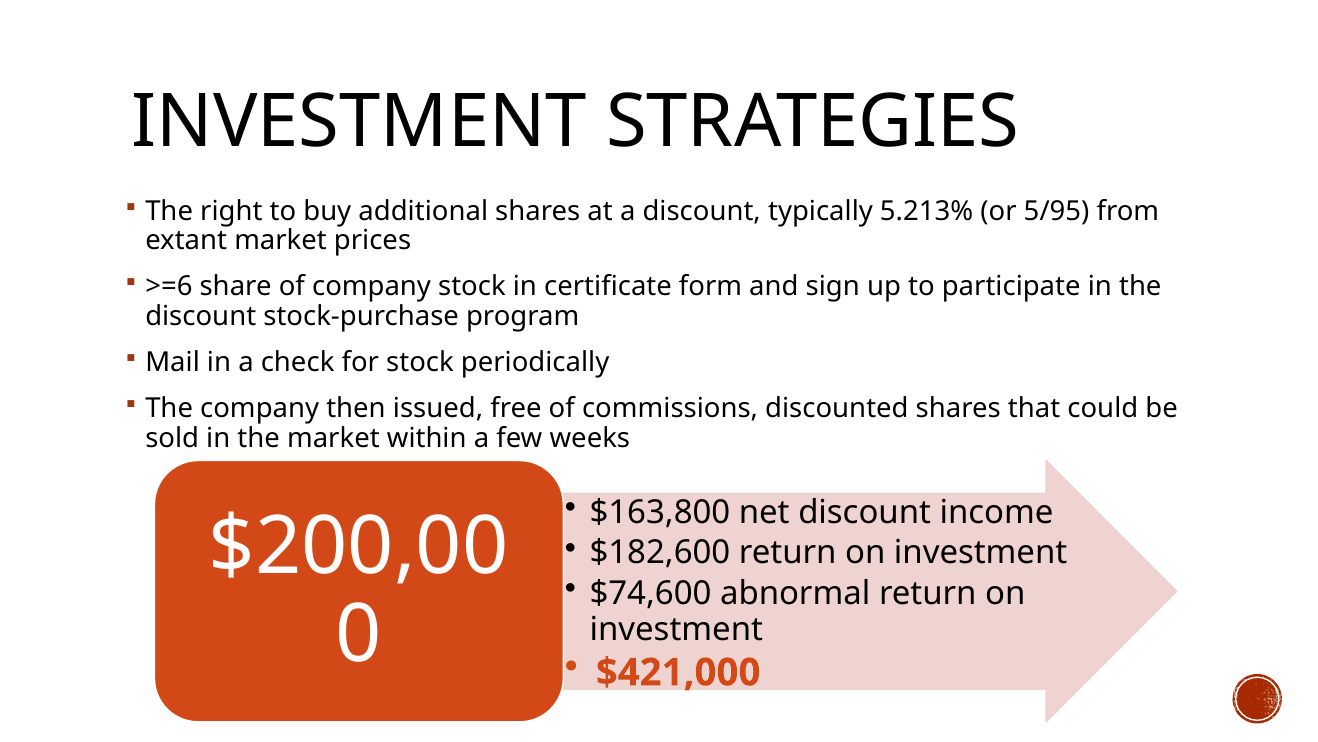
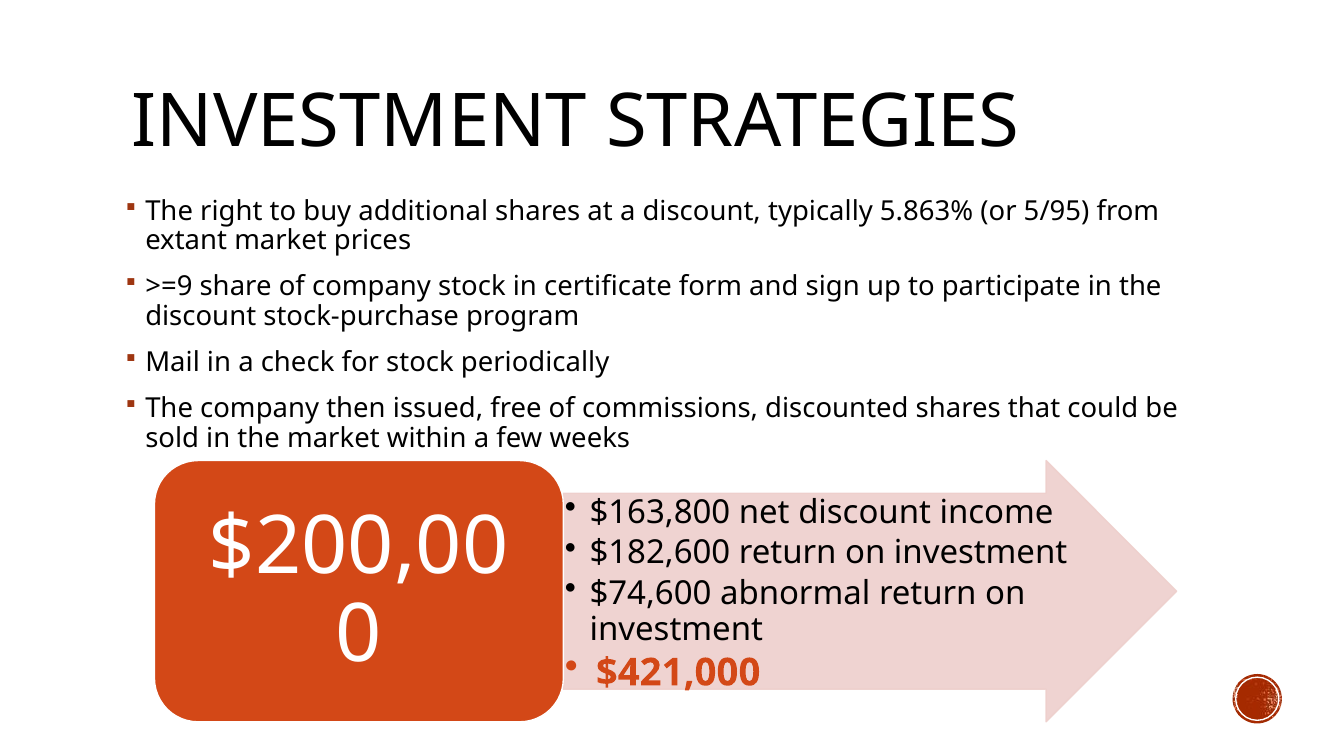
5.213%: 5.213% -> 5.863%
>=6: >=6 -> >=9
